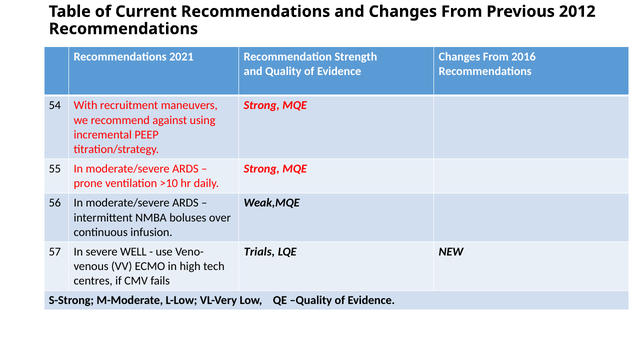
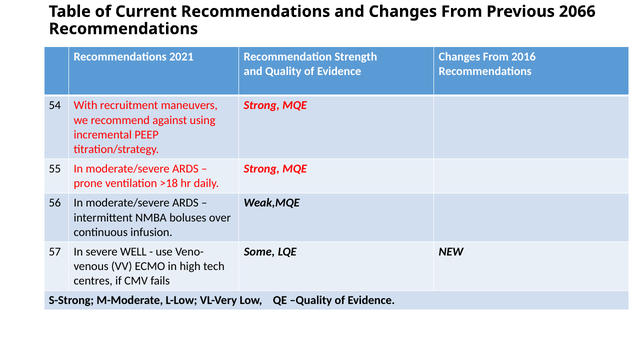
2012: 2012 -> 2066
>10: >10 -> >18
Trials: Trials -> Some
